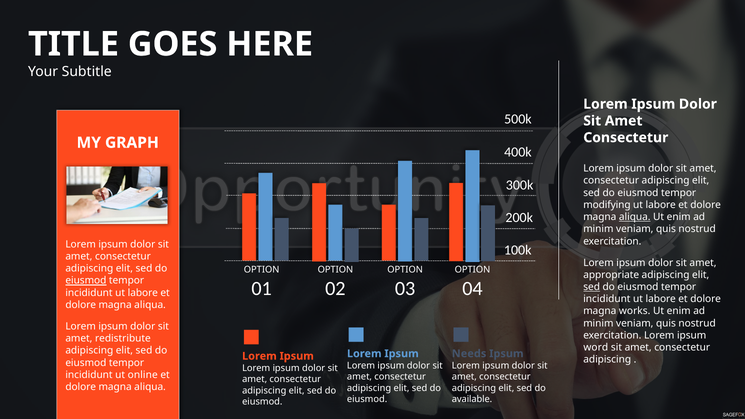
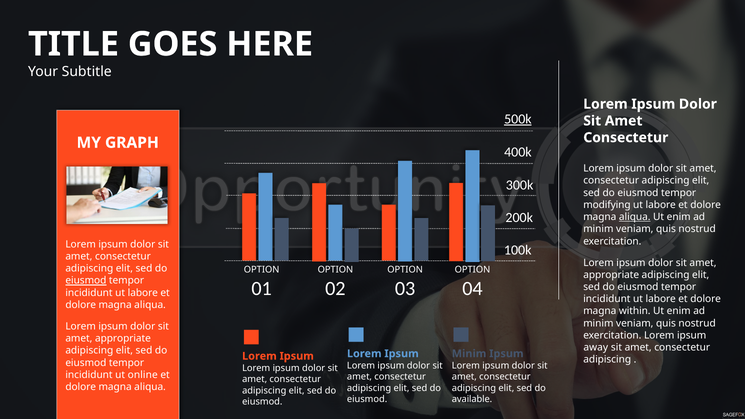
500k underline: none -> present
sed at (592, 287) underline: present -> none
works: works -> within
redistribute at (123, 339): redistribute -> appropriate
word: word -> away
Needs at (469, 354): Needs -> Minim
